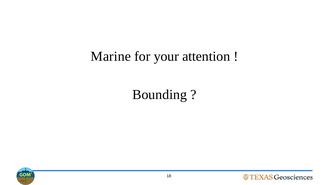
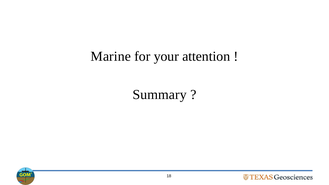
Bounding: Bounding -> Summary
